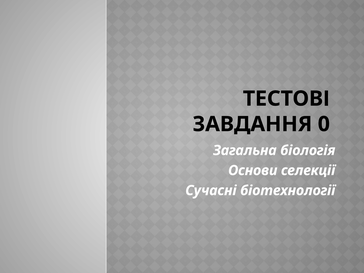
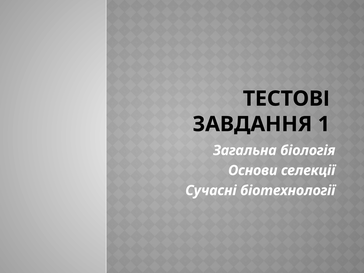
0: 0 -> 1
